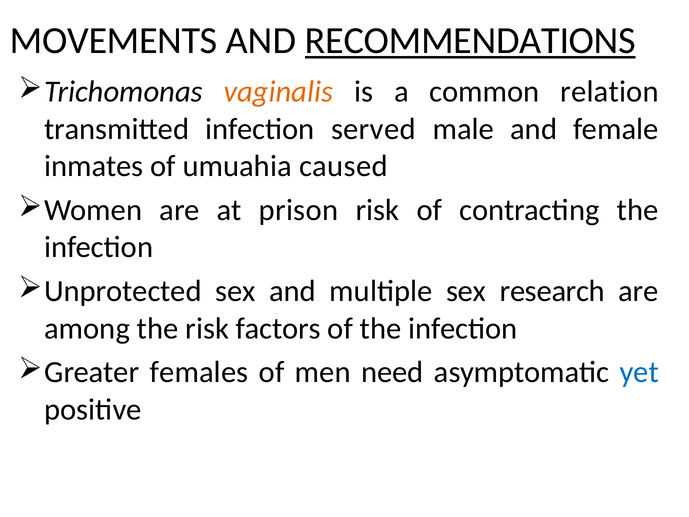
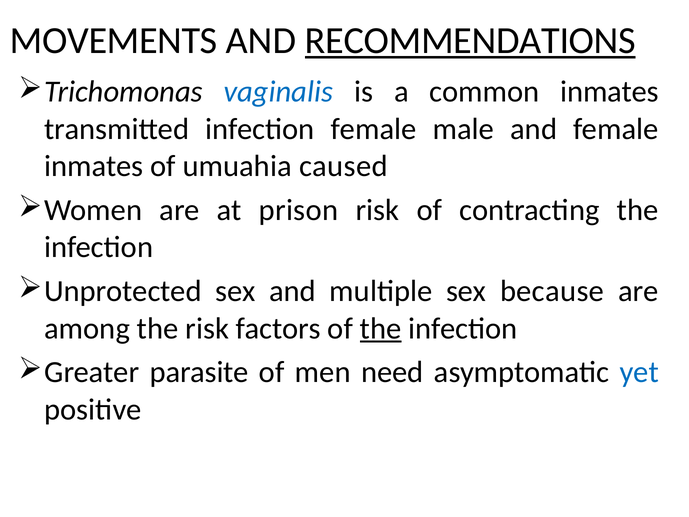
vaginalis colour: orange -> blue
common relation: relation -> inmates
infection served: served -> female
research: research -> because
the at (381, 328) underline: none -> present
females: females -> parasite
